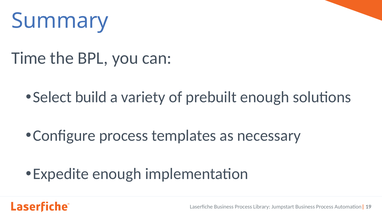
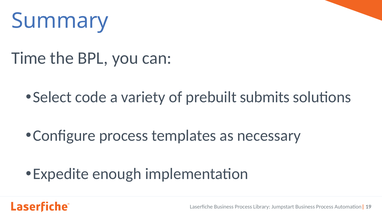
build: build -> code
prebuilt enough: enough -> submits
